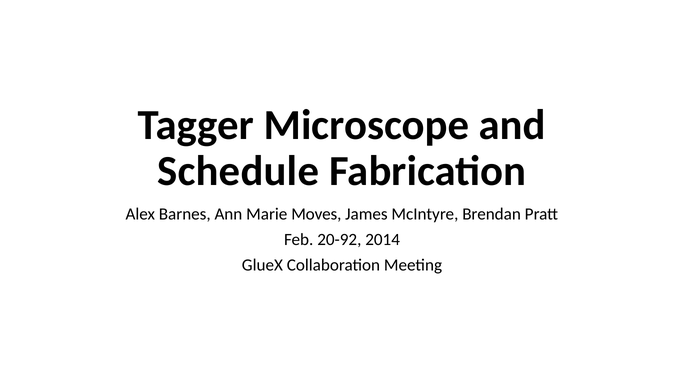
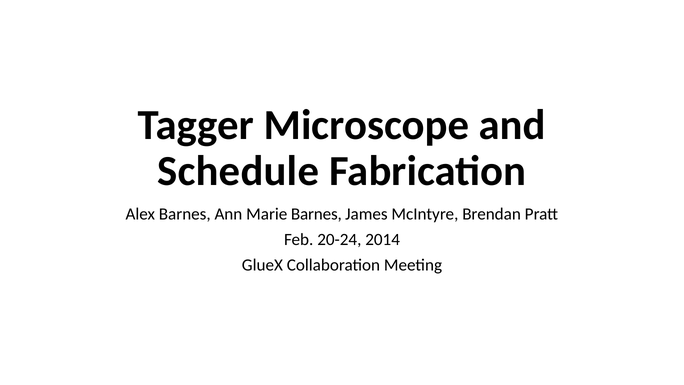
Marie Moves: Moves -> Barnes
20-92: 20-92 -> 20-24
